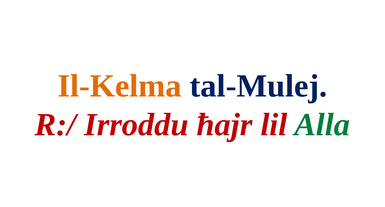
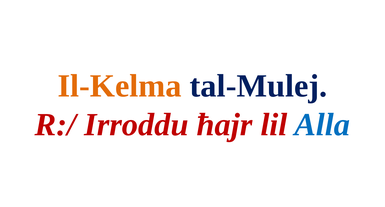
Alla colour: green -> blue
